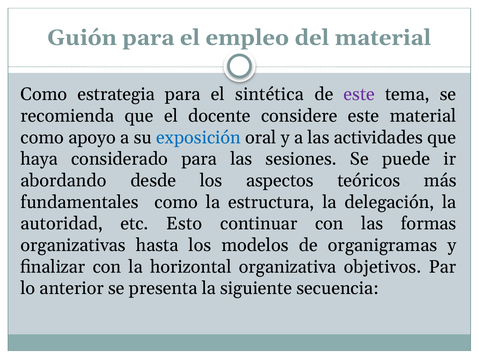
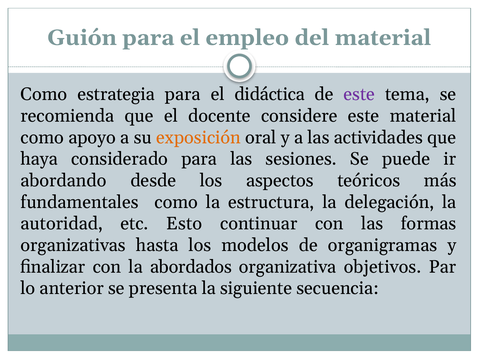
sintética: sintética -> didáctica
exposición colour: blue -> orange
horizontal: horizontal -> abordados
